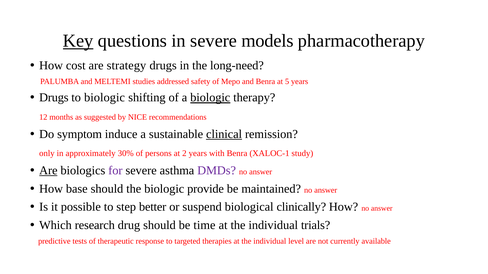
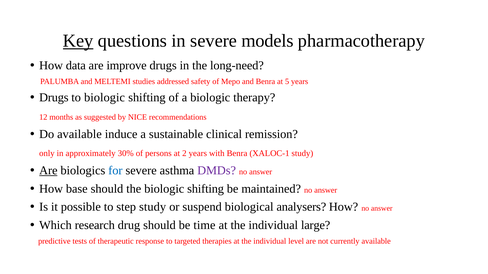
cost: cost -> data
strategy: strategy -> improve
biologic at (210, 98) underline: present -> none
Do symptom: symptom -> available
clinical underline: present -> none
for colour: purple -> blue
the biologic provide: provide -> shifting
step better: better -> study
clinically: clinically -> analysers
trials: trials -> large
